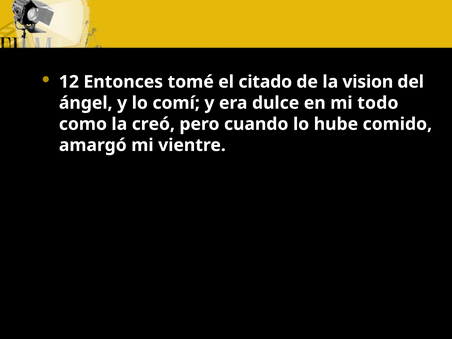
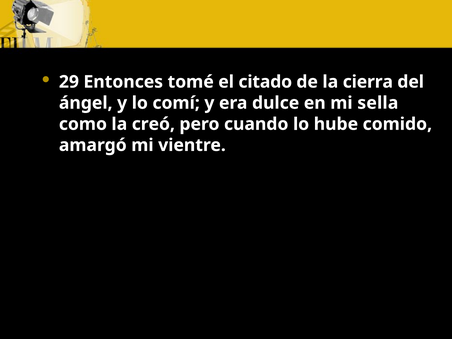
12: 12 -> 29
vision: vision -> cierra
todo: todo -> sella
